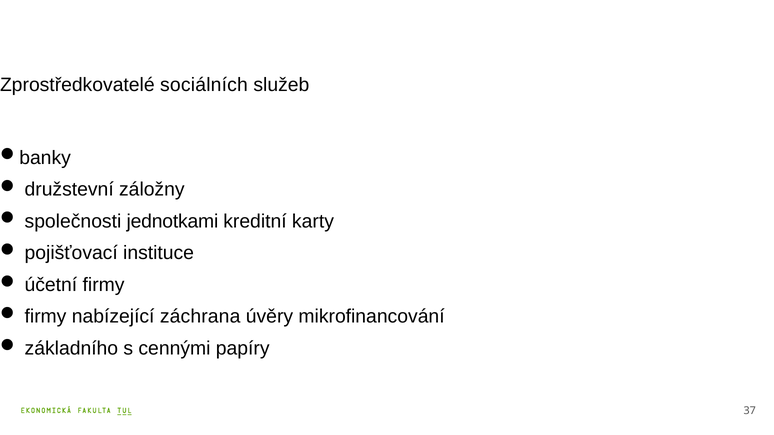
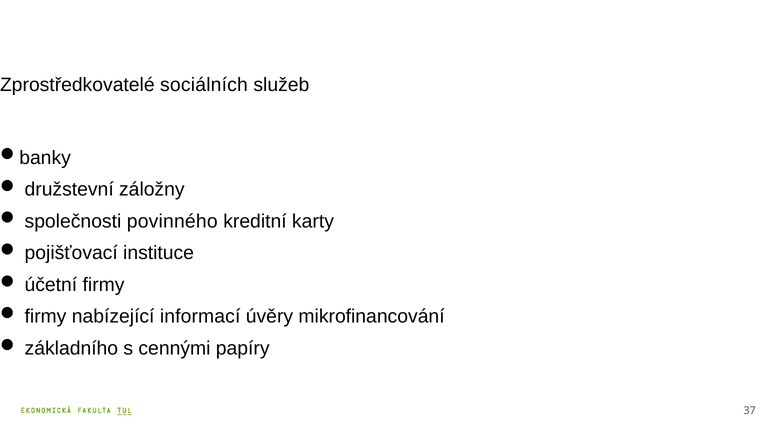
jednotkami: jednotkami -> povinného
záchrana: záchrana -> informací
